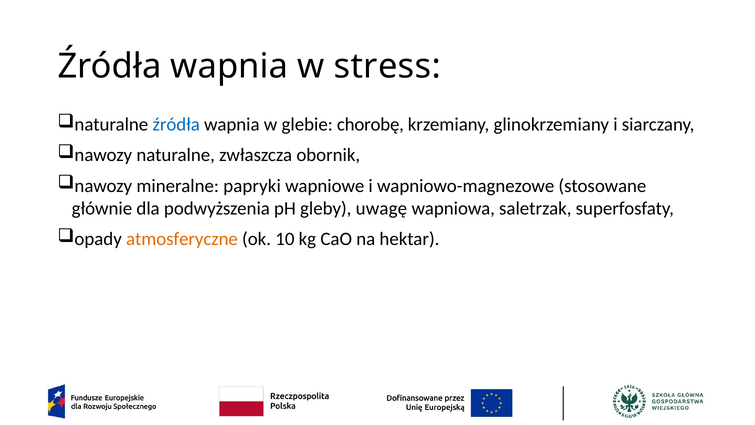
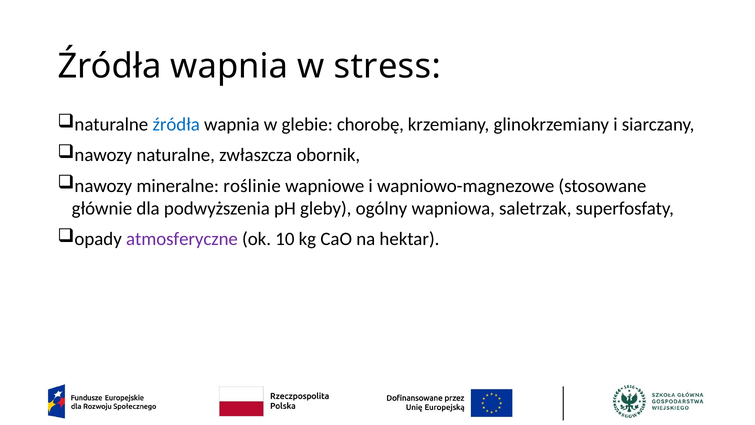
papryki: papryki -> roślinie
uwagę: uwagę -> ogólny
atmosferyczne colour: orange -> purple
